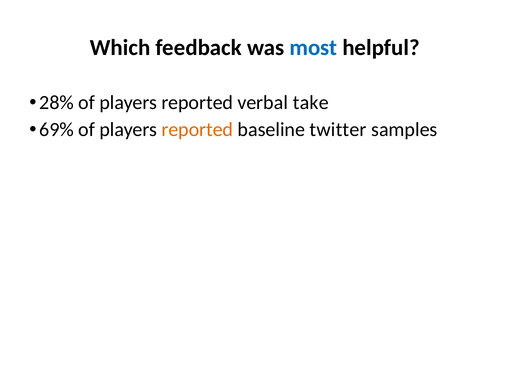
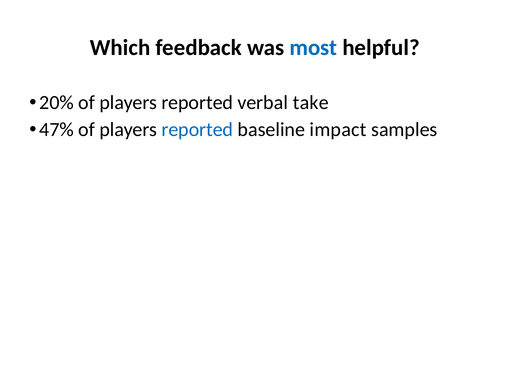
28%: 28% -> 20%
69%: 69% -> 47%
reported at (197, 130) colour: orange -> blue
twitter: twitter -> impact
